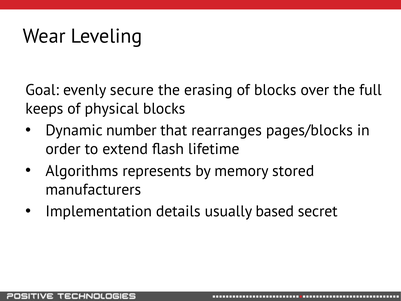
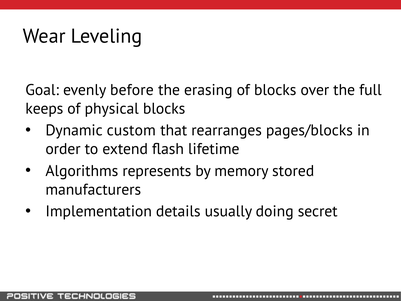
secure: secure -> before
number: number -> custom
based: based -> doing
